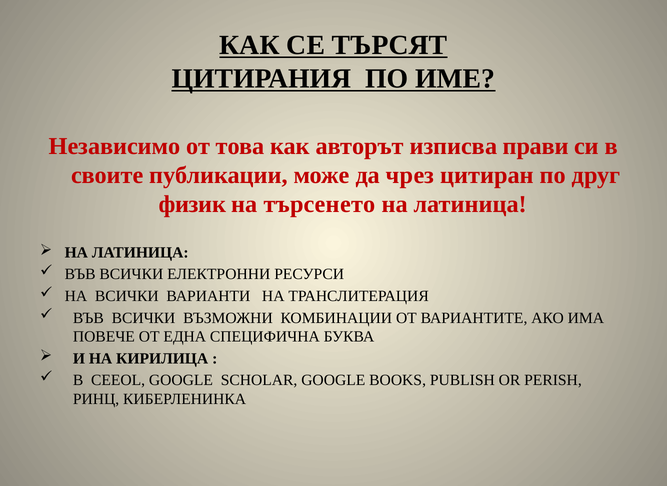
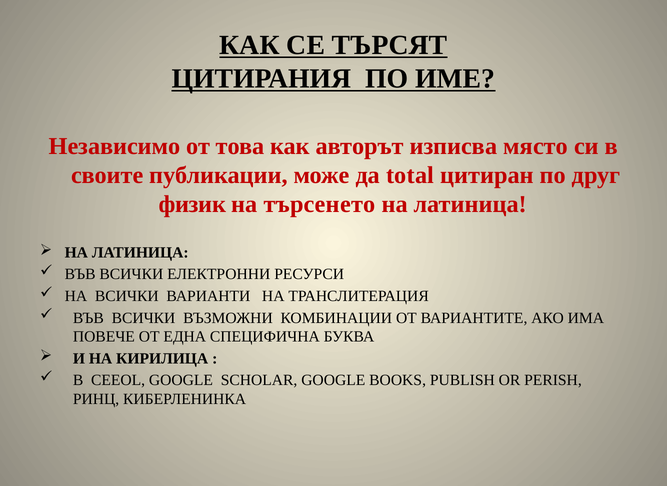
прави: прави -> място
чрез: чрез -> total
